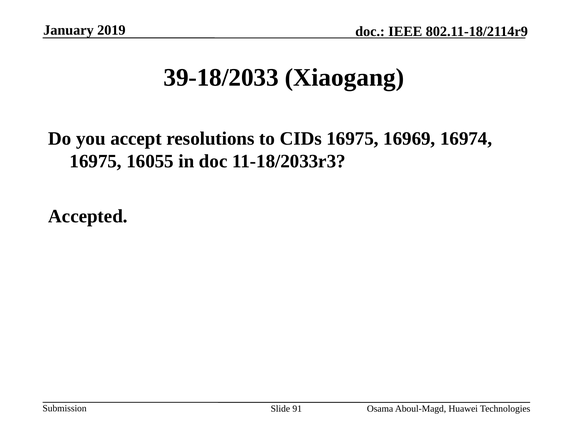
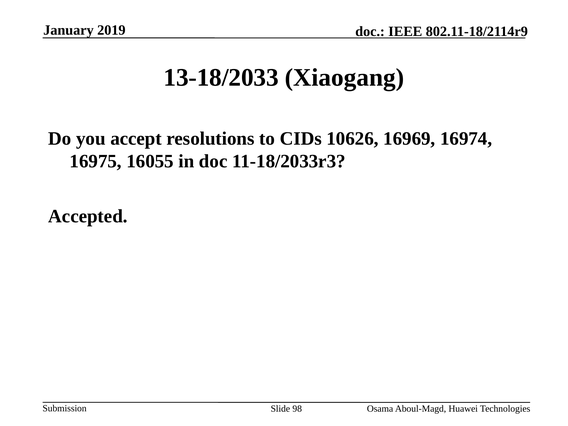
39-18/2033: 39-18/2033 -> 13-18/2033
CIDs 16975: 16975 -> 10626
91: 91 -> 98
